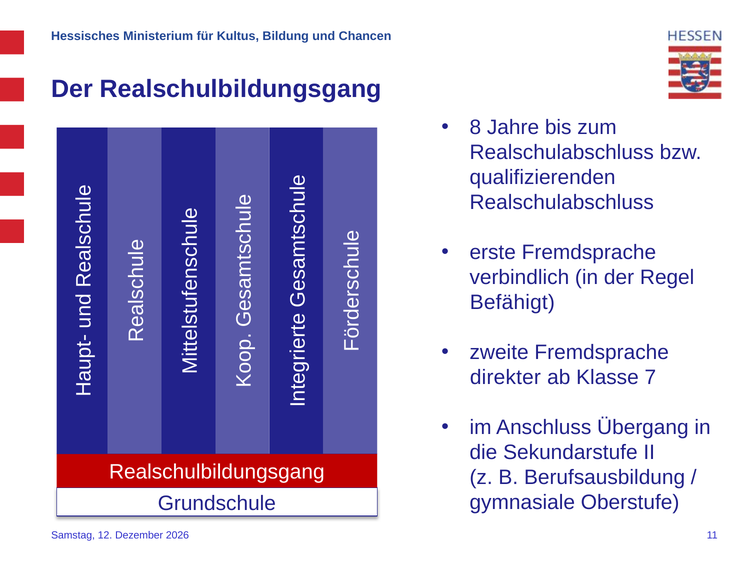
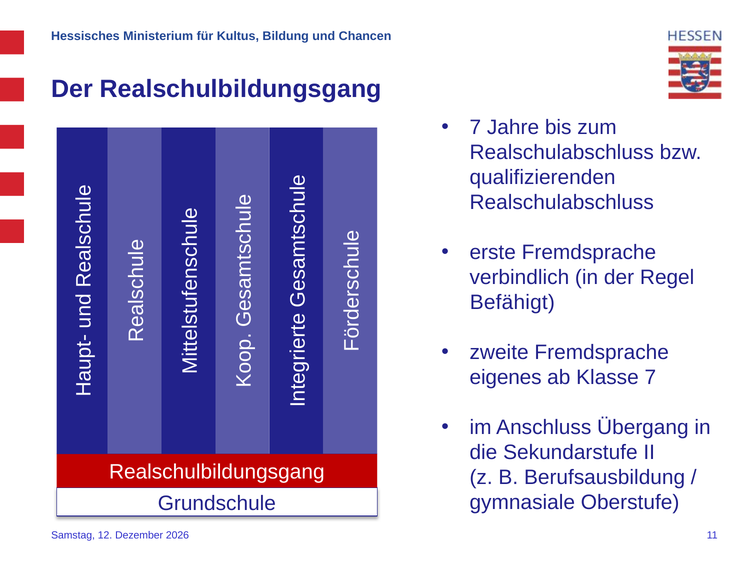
8 at (475, 128): 8 -> 7
direkter: direkter -> eigenes
